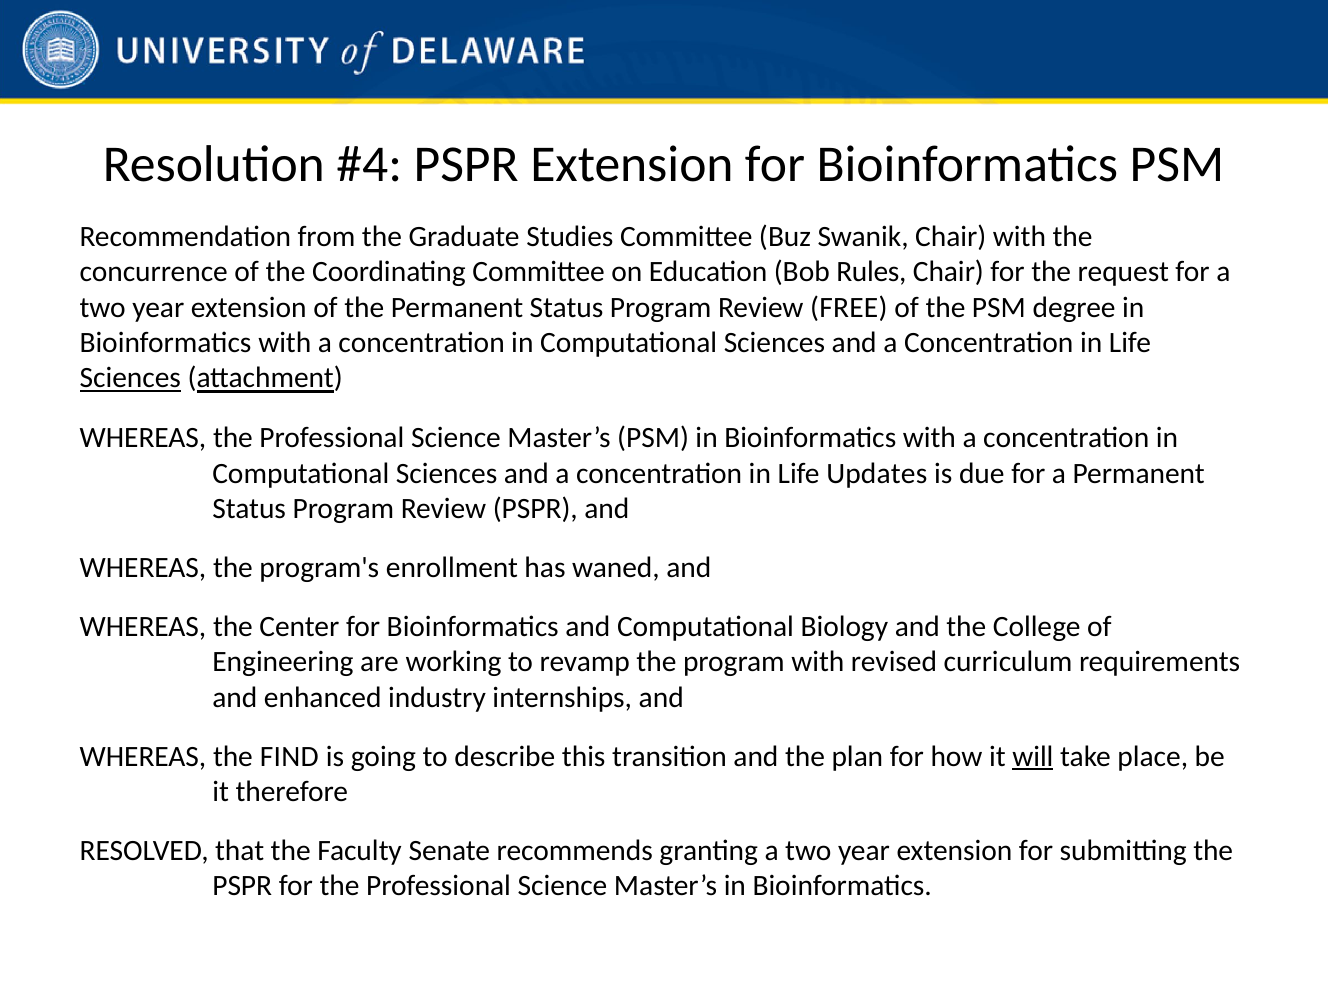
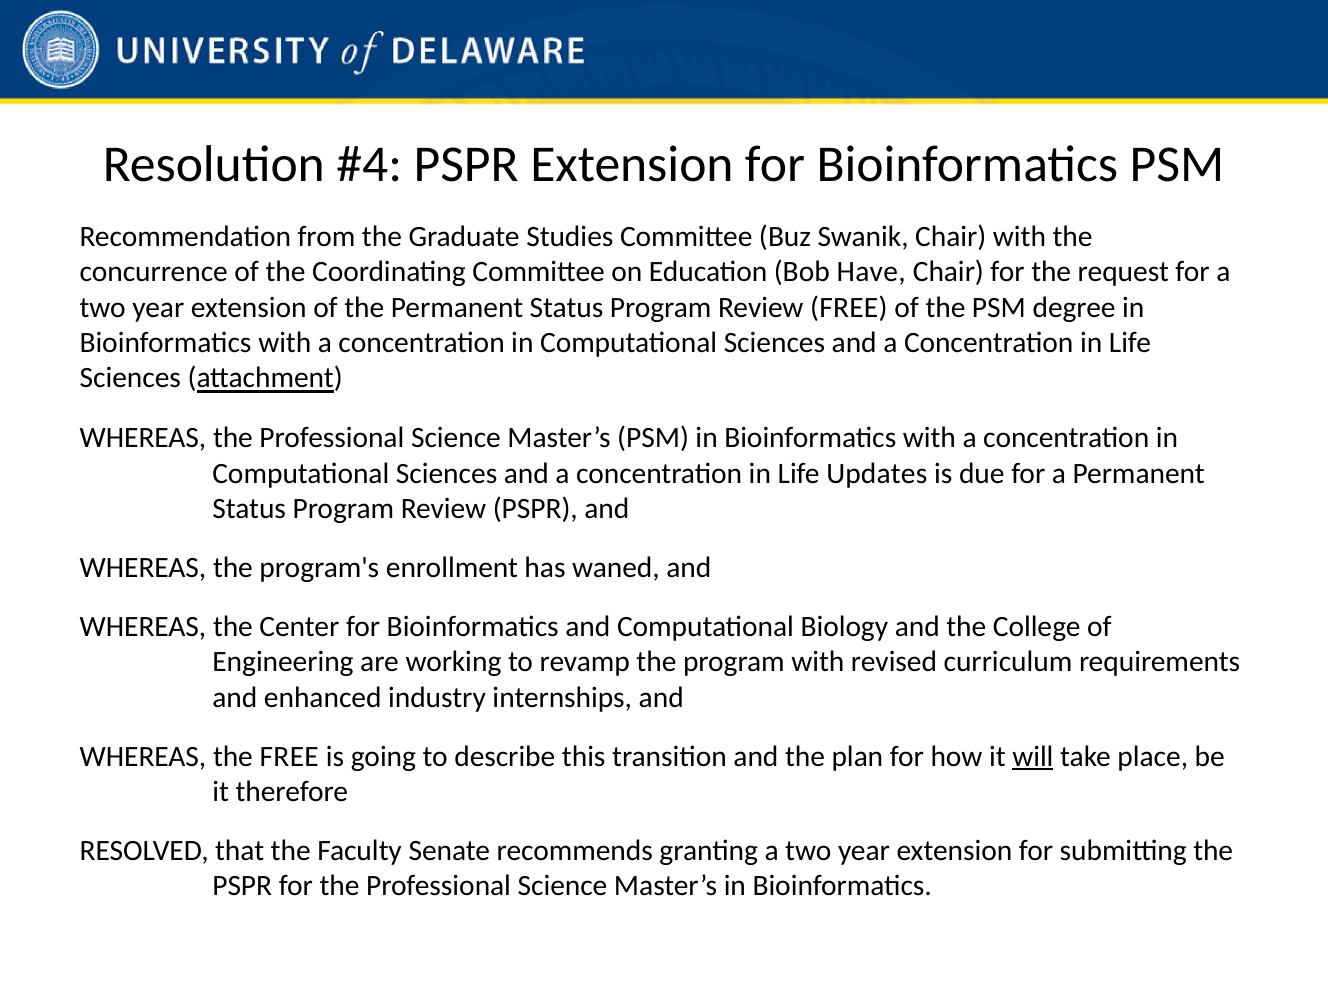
Rules: Rules -> Have
Sciences at (130, 378) underline: present -> none
the FIND: FIND -> FREE
